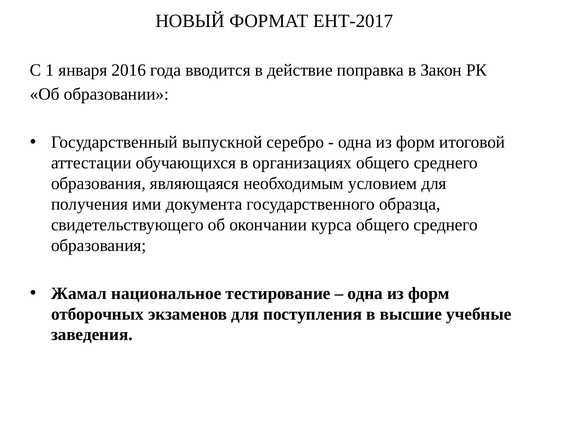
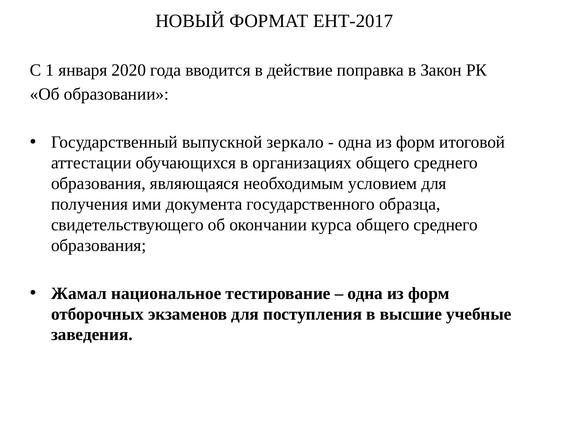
2016: 2016 -> 2020
серебро: серебро -> зеркало
